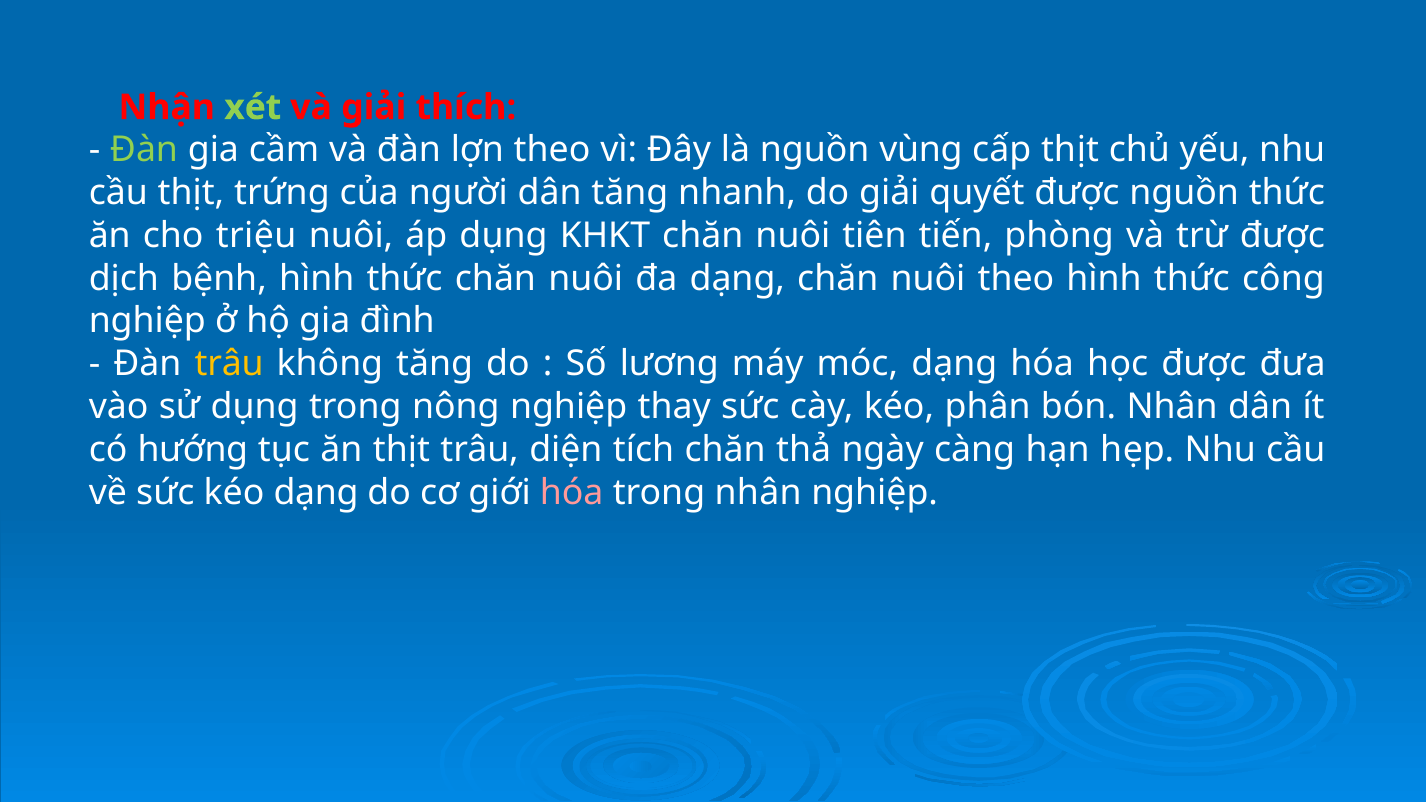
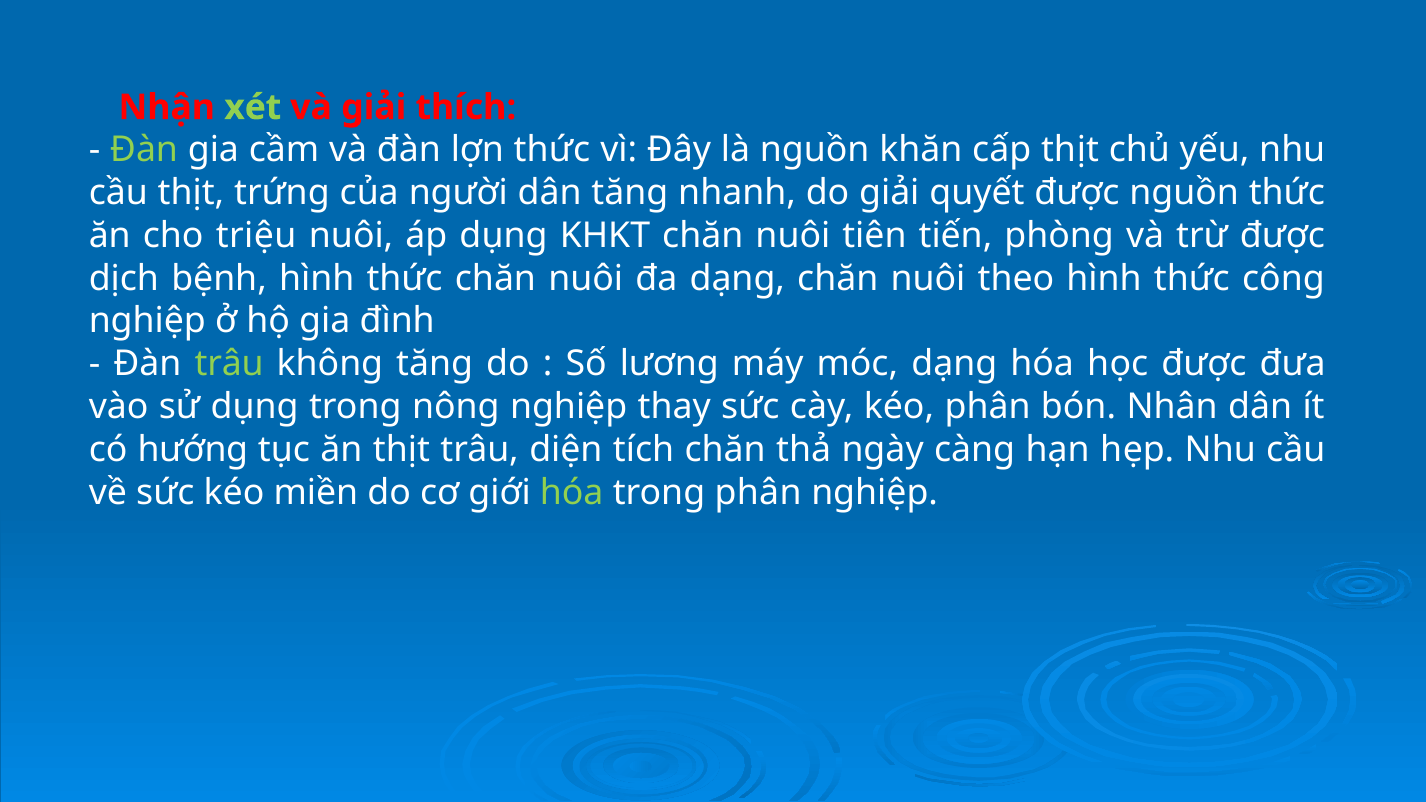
lợn theo: theo -> thức
vùng: vùng -> khăn
trâu at (229, 364) colour: yellow -> light green
kéo dạng: dạng -> miền
hóa at (572, 492) colour: pink -> light green
trong nhân: nhân -> phân
